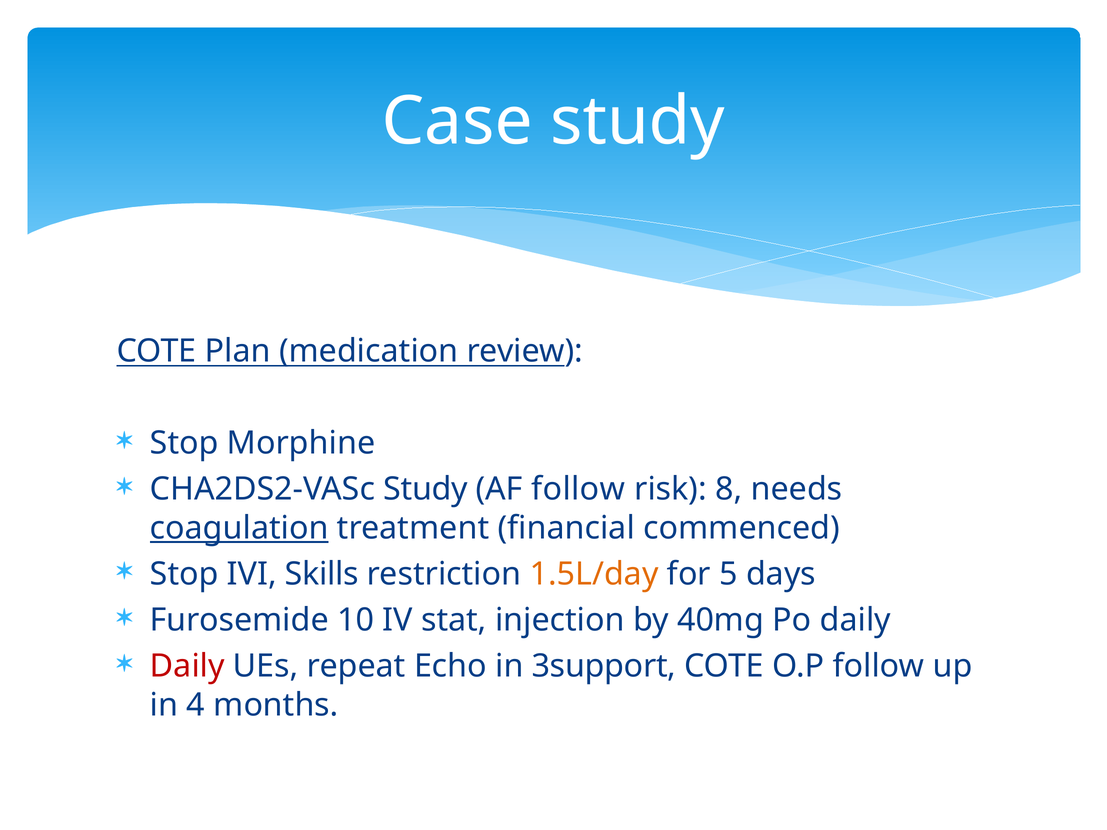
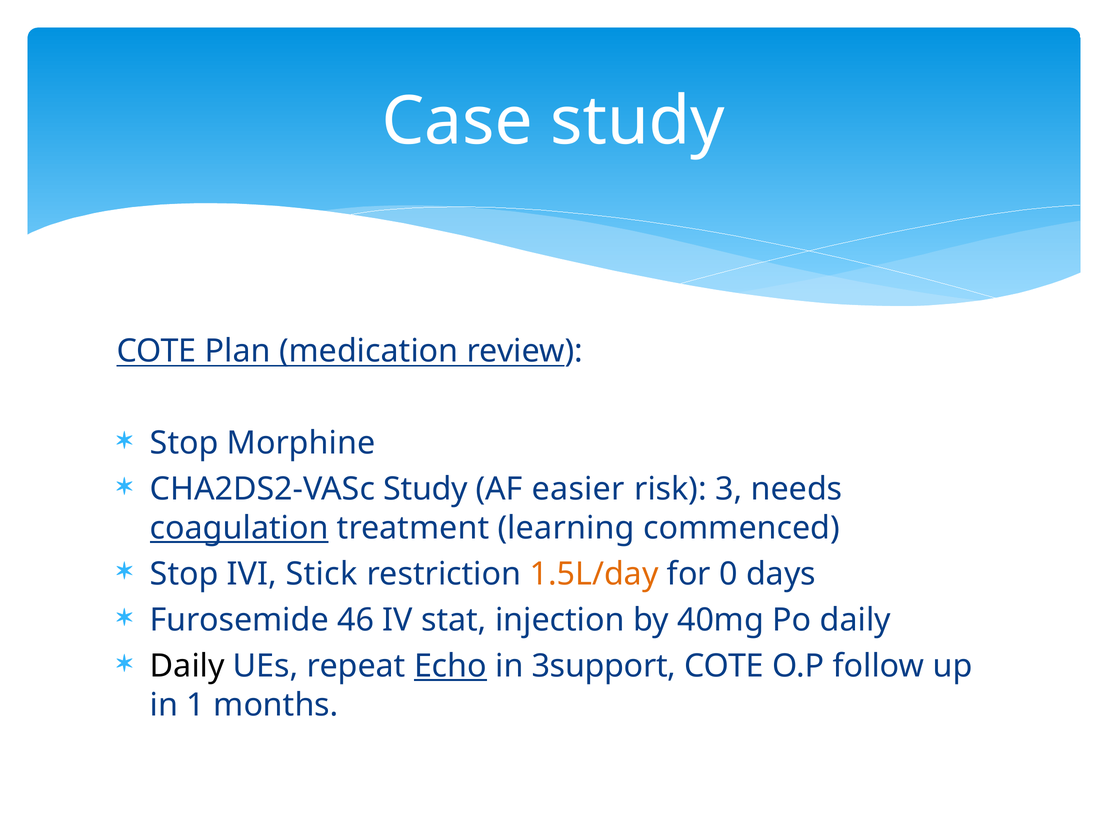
AF follow: follow -> easier
8: 8 -> 3
financial: financial -> learning
Skills: Skills -> Stick
5: 5 -> 0
10: 10 -> 46
Daily at (187, 666) colour: red -> black
Echo underline: none -> present
4: 4 -> 1
